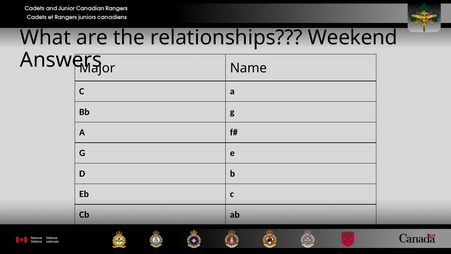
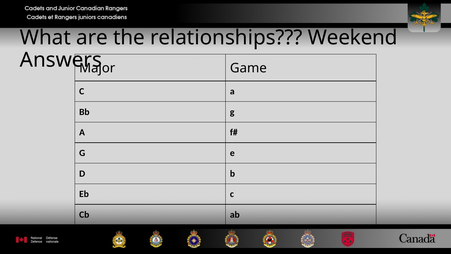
Name: Name -> Game
